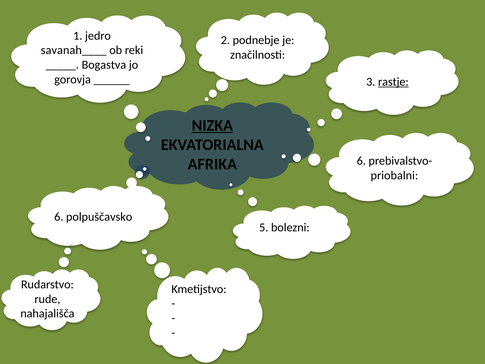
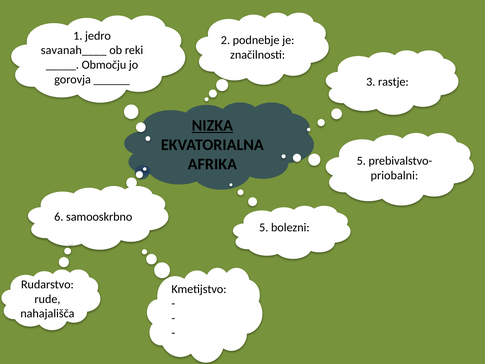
Bogastva: Bogastva -> Območju
rastje underline: present -> none
AFRIKA 6: 6 -> 5
polpuščavsko: polpuščavsko -> samooskrbno
